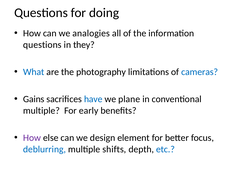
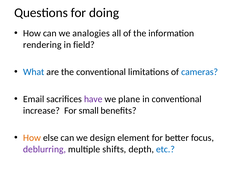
questions at (42, 45): questions -> rendering
they: they -> field
the photography: photography -> conventional
Gains: Gains -> Email
have colour: blue -> purple
multiple at (41, 110): multiple -> increase
early: early -> small
How at (32, 138) colour: purple -> orange
deblurring colour: blue -> purple
